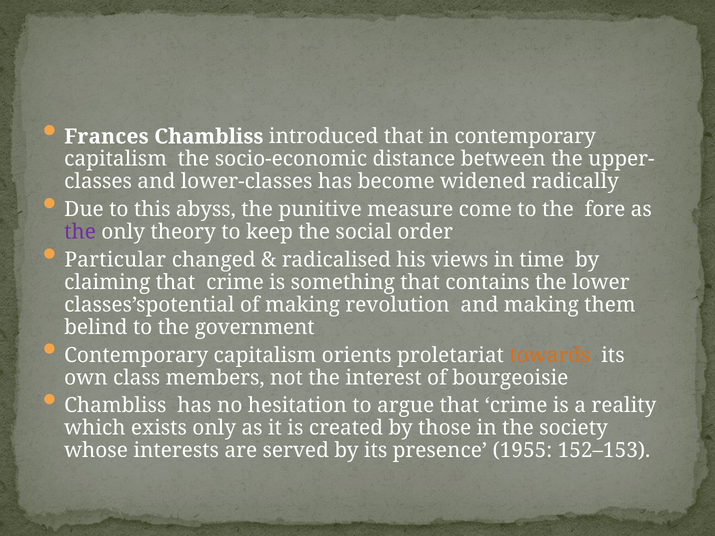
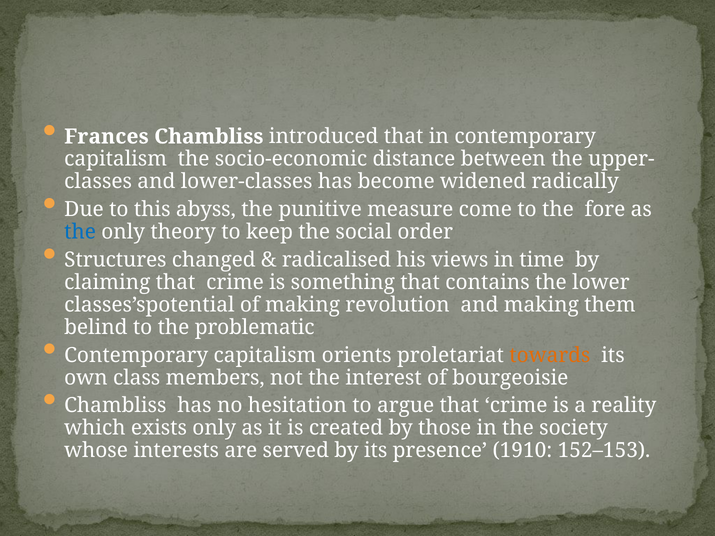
the at (80, 232) colour: purple -> blue
Particular: Particular -> Structures
government: government -> problematic
1955: 1955 -> 1910
